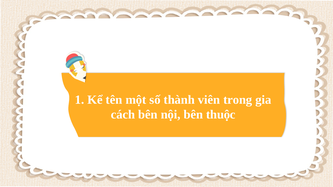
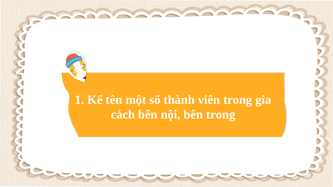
bên thuộc: thuộc -> trong
